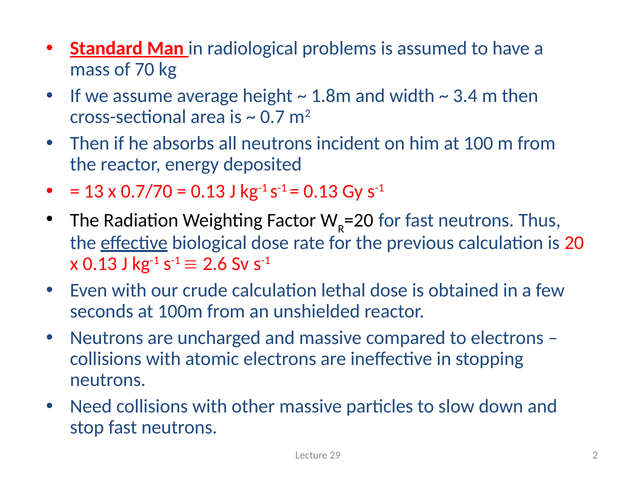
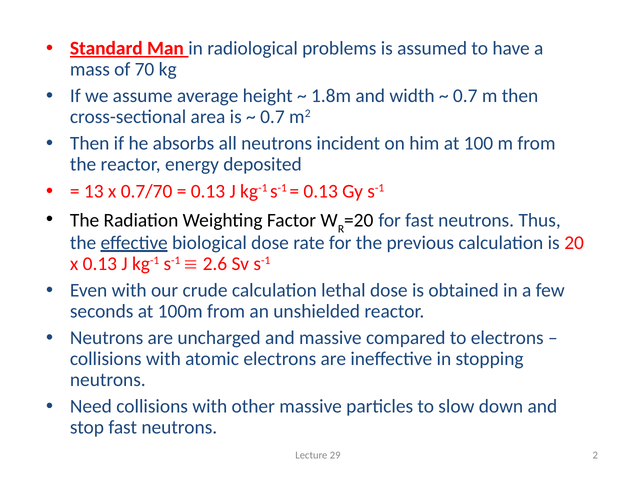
3.4 at (465, 96): 3.4 -> 0.7
